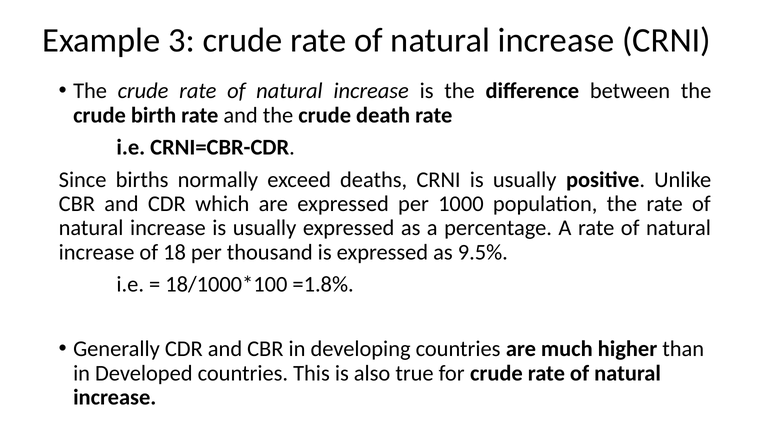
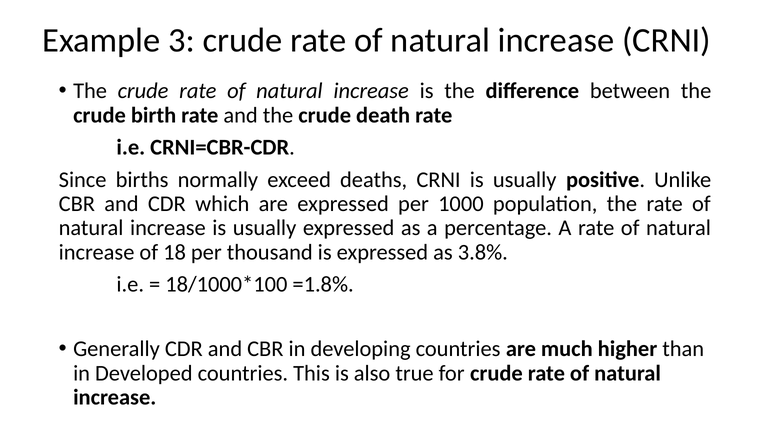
9.5%: 9.5% -> 3.8%
